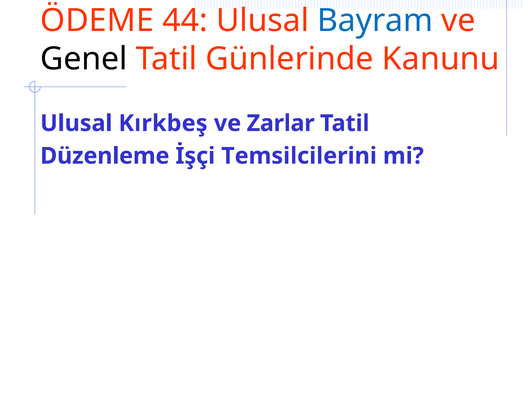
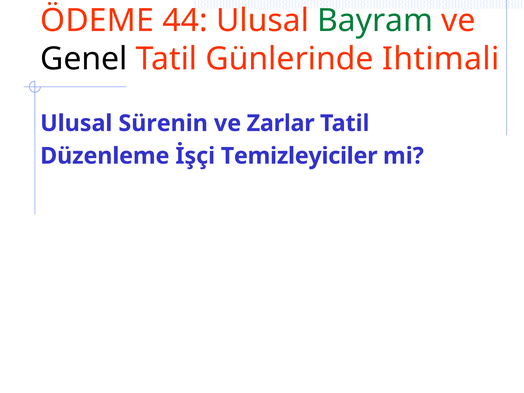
Bayram colour: blue -> green
Kanunu: Kanunu -> Ihtimali
Kırkbeş: Kırkbeş -> Sürenin
Temsilcilerini: Temsilcilerini -> Temizleyiciler
